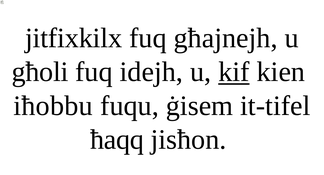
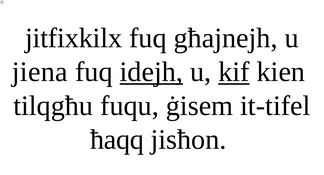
għoli: għoli -> jiena
idejh underline: none -> present
iħobbu: iħobbu -> tilqgħu
